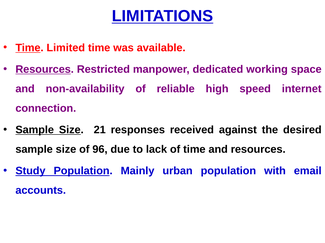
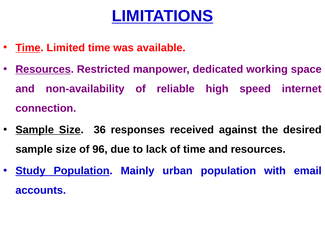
21: 21 -> 36
